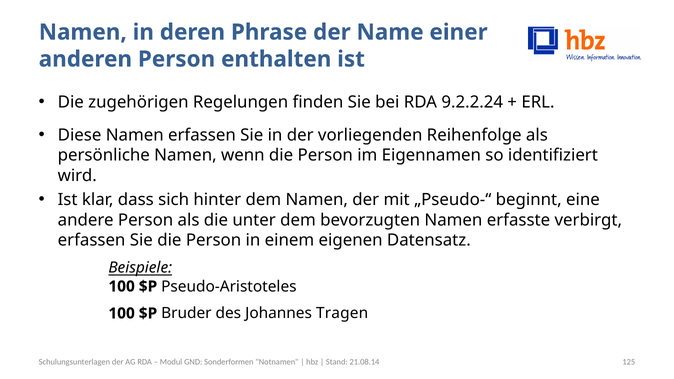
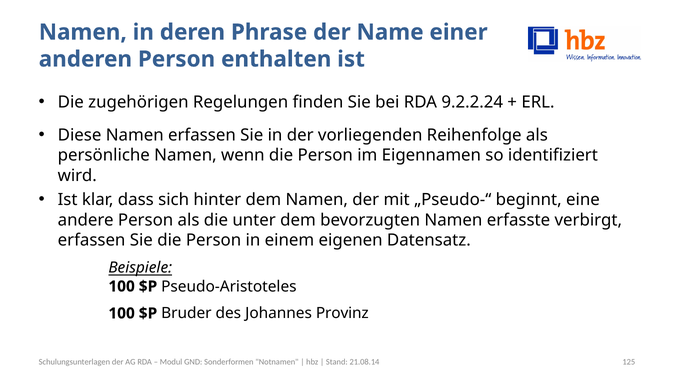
Tragen: Tragen -> Provinz
